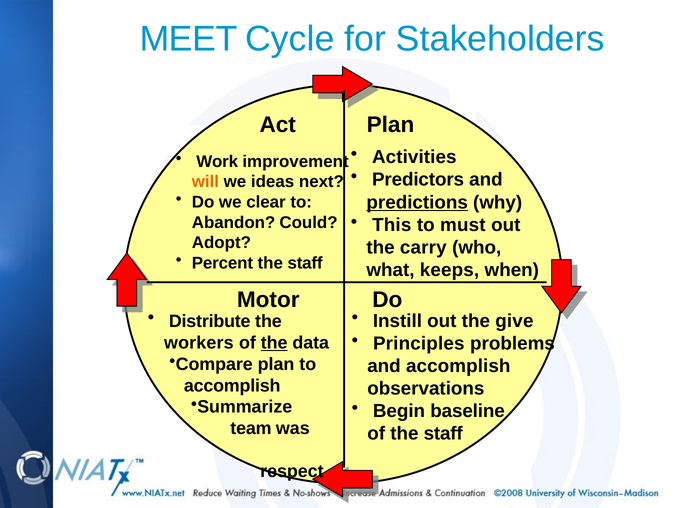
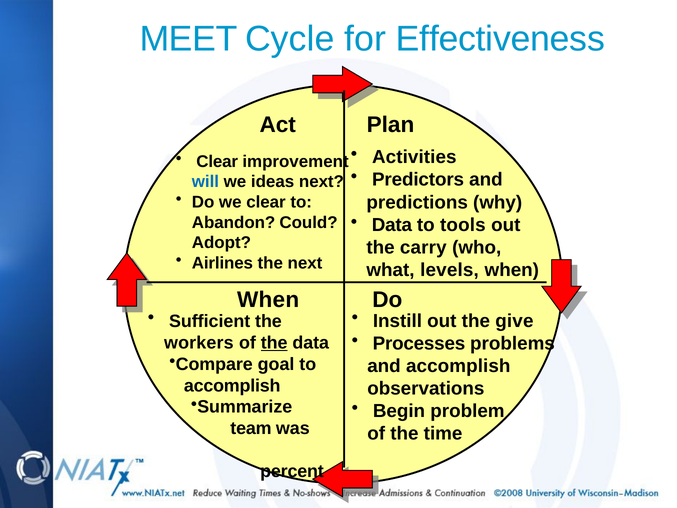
Stakeholders: Stakeholders -> Effectiveness
Work at (217, 161): Work -> Clear
will colour: orange -> blue
predictions underline: present -> none
This at (392, 225): This -> Data
must: must -> tools
Percent: Percent -> Airlines
staff at (305, 263): staff -> next
keeps: keeps -> levels
Motor at (268, 299): Motor -> When
Distribute: Distribute -> Sufficient
Principles: Principles -> Processes
Compare plan: plan -> goal
baseline: baseline -> problem
of the staff: staff -> time
respect: respect -> percent
